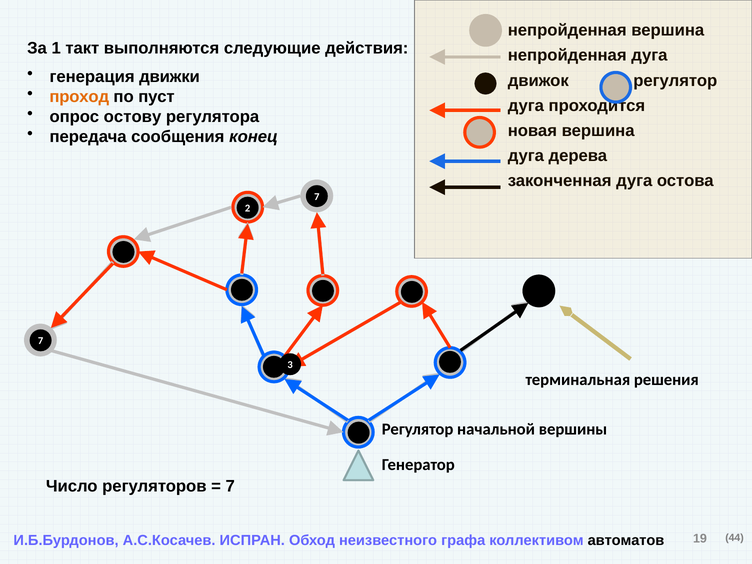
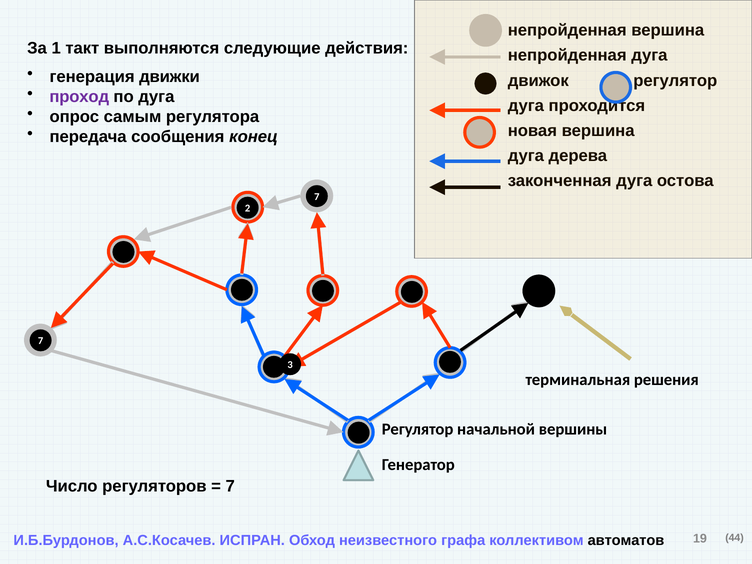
проход colour: orange -> purple
по пуст: пуст -> дуга
остову: остову -> самым
